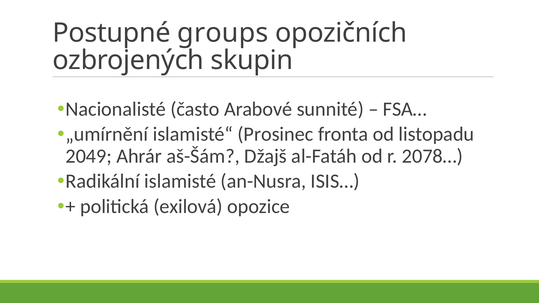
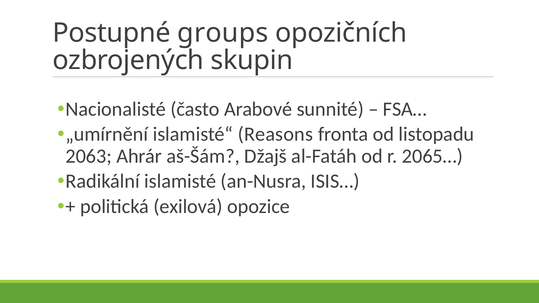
Prosinec: Prosinec -> Reasons
2049: 2049 -> 2063
2078…: 2078… -> 2065…
